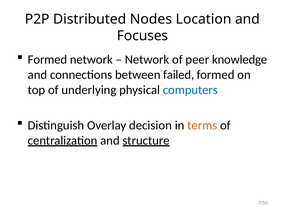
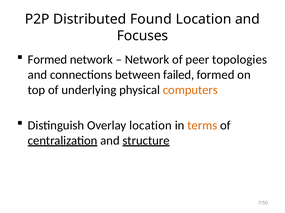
Nodes: Nodes -> Found
knowledge: knowledge -> topologies
computers colour: blue -> orange
Overlay decision: decision -> location
